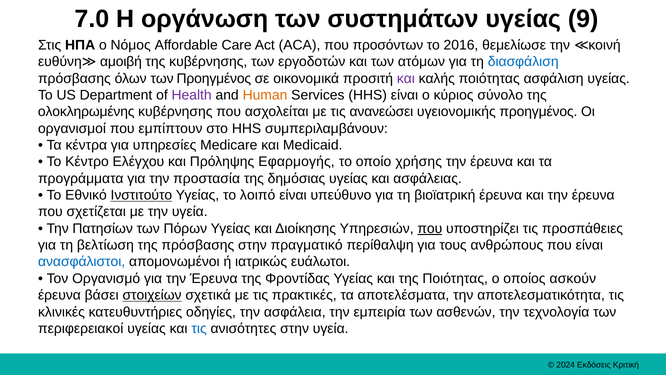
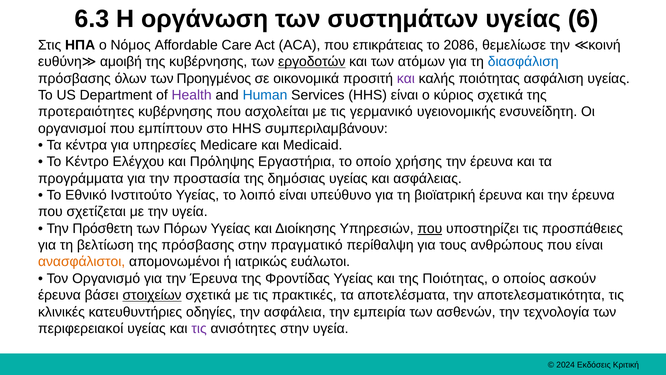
7.0: 7.0 -> 6.3
9: 9 -> 6
προσόντων: προσόντων -> επικράτειας
2016: 2016 -> 2086
εργοδοτών underline: none -> present
Human colour: orange -> blue
κύριος σύνολο: σύνολο -> σχετικά
ολοκληρωμένης: ολοκληρωμένης -> προτεραιότητες
ανανεώσει: ανανεώσει -> γερμανικό
υγειονομικής προηγμένος: προηγμένος -> ενσυνείδητη
Εφαρμογής: Εφαρμογής -> Εργαστήρια
Ινστιτούτο underline: present -> none
Πατησίων: Πατησίων -> Πρόσθετη
ανασφάλιστοι colour: blue -> orange
τις at (199, 328) colour: blue -> purple
